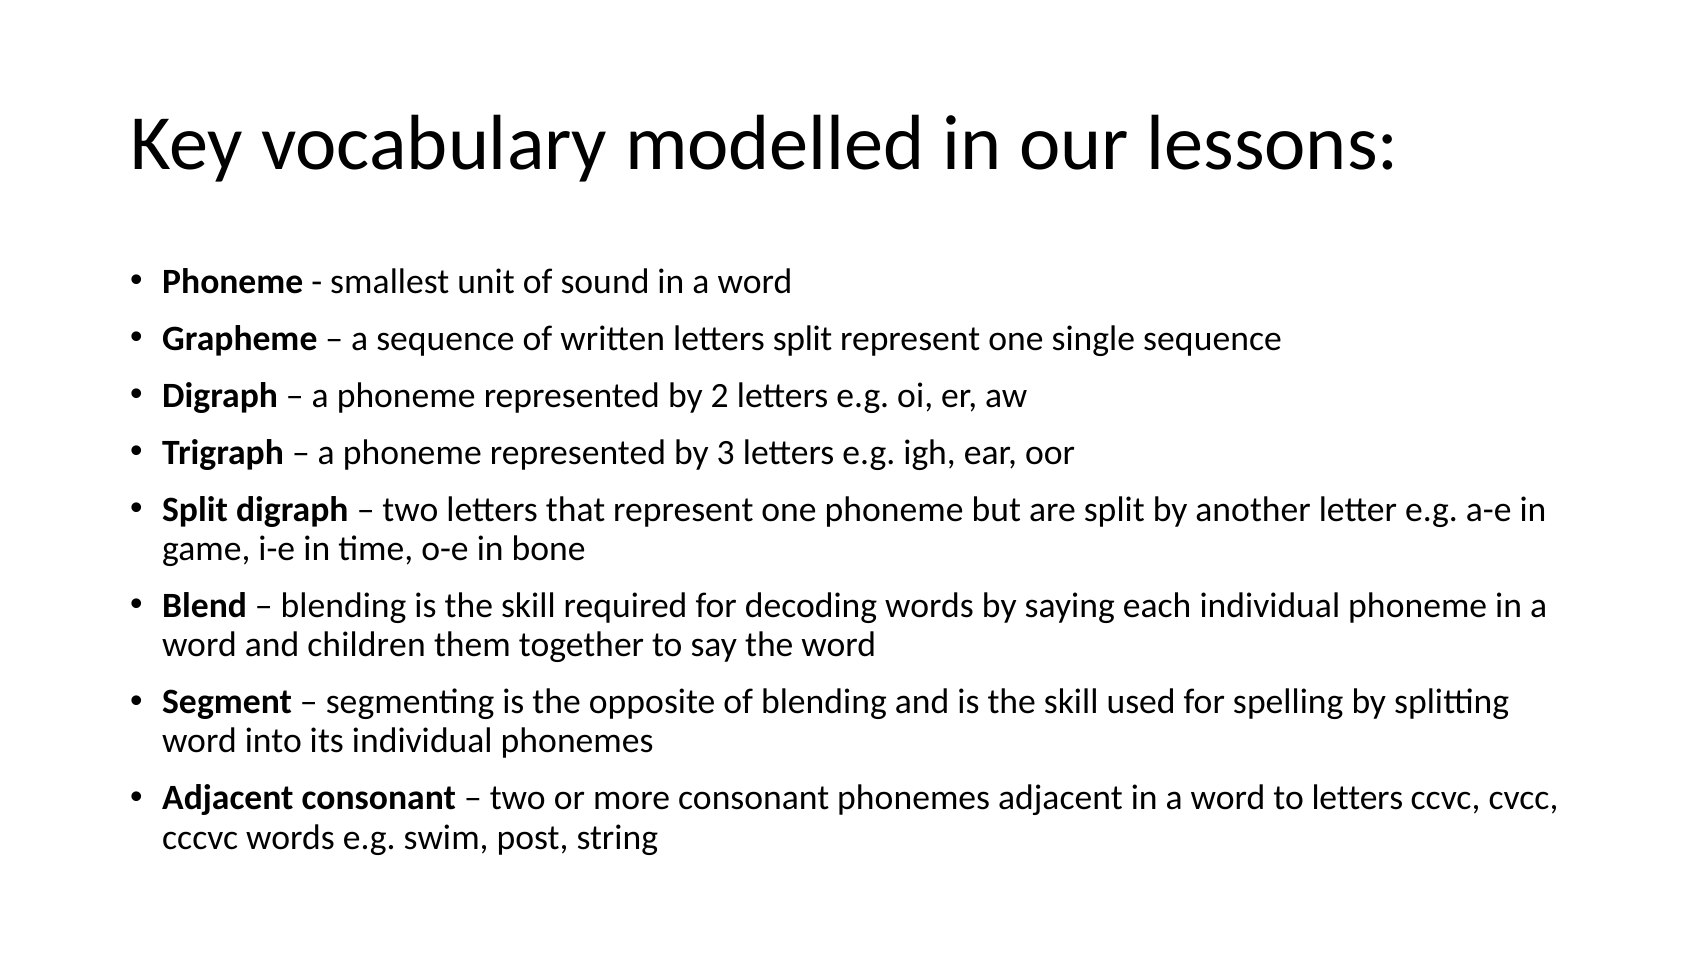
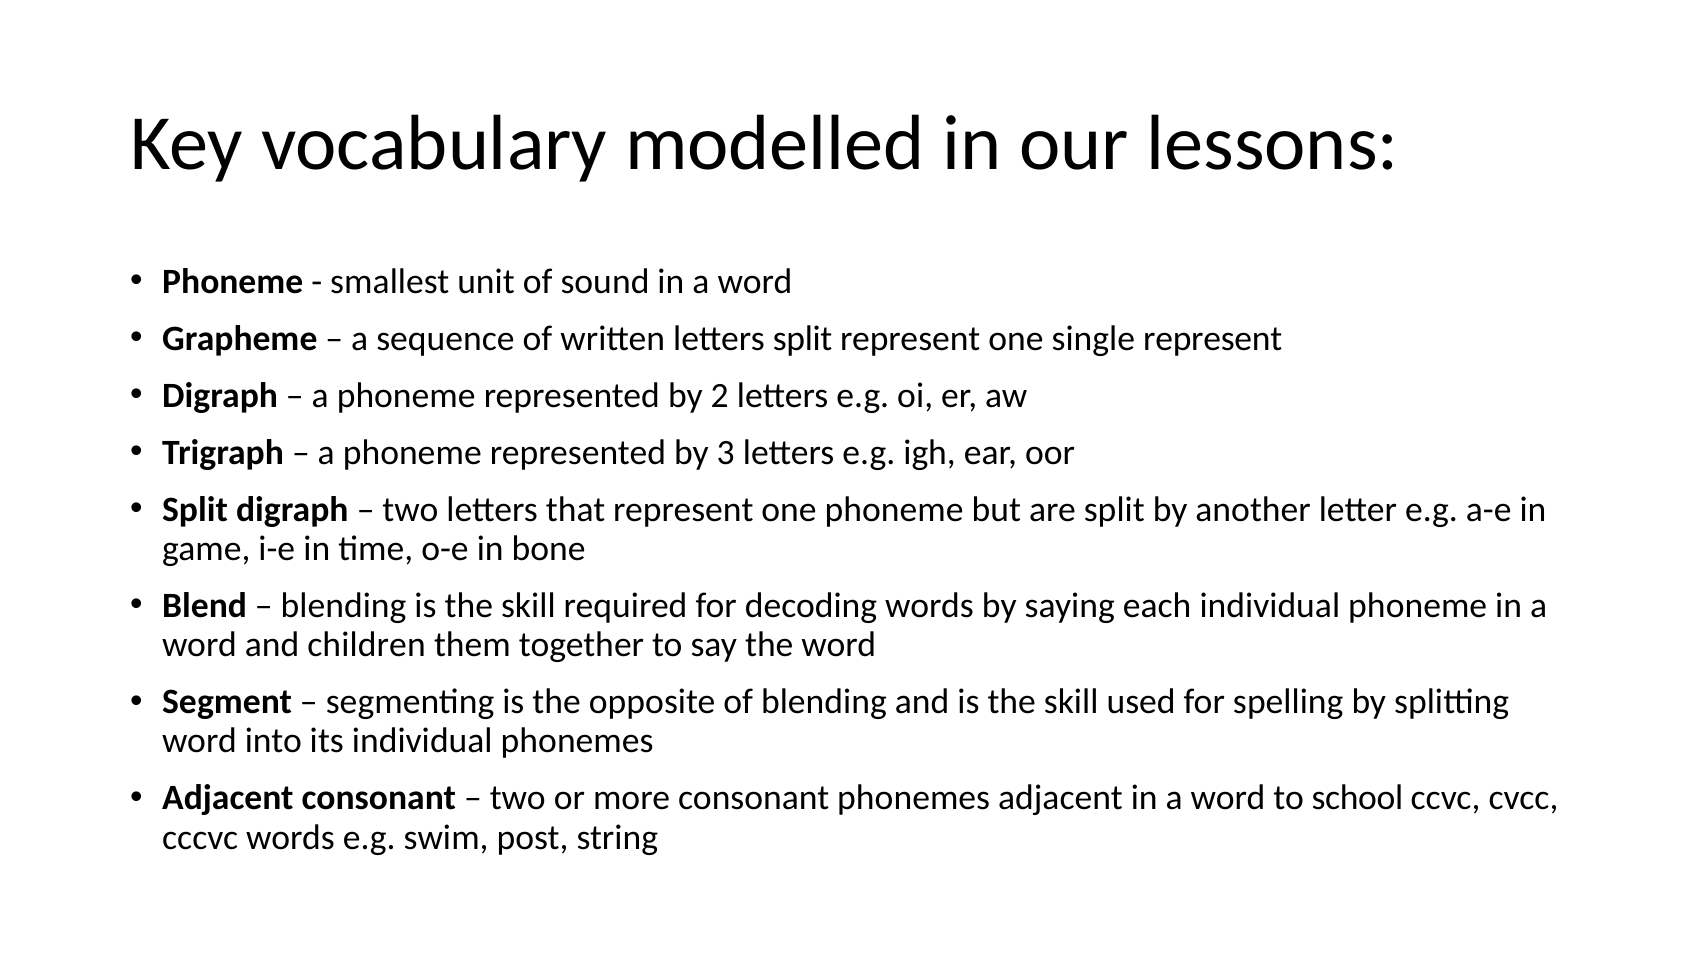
single sequence: sequence -> represent
to letters: letters -> school
